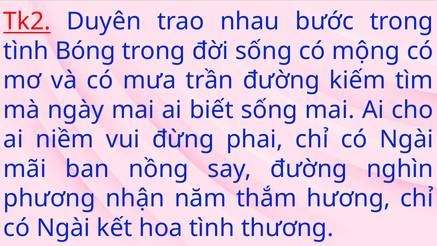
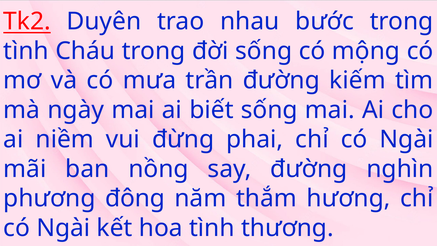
Bóng: Bóng -> Cháu
nhận: nhận -> đông
